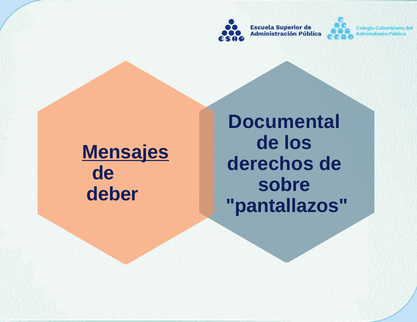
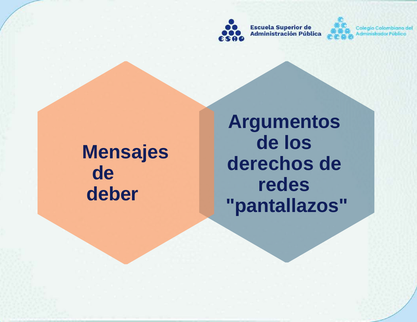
Documental: Documental -> Argumentos
Mensajes underline: present -> none
sobre: sobre -> redes
